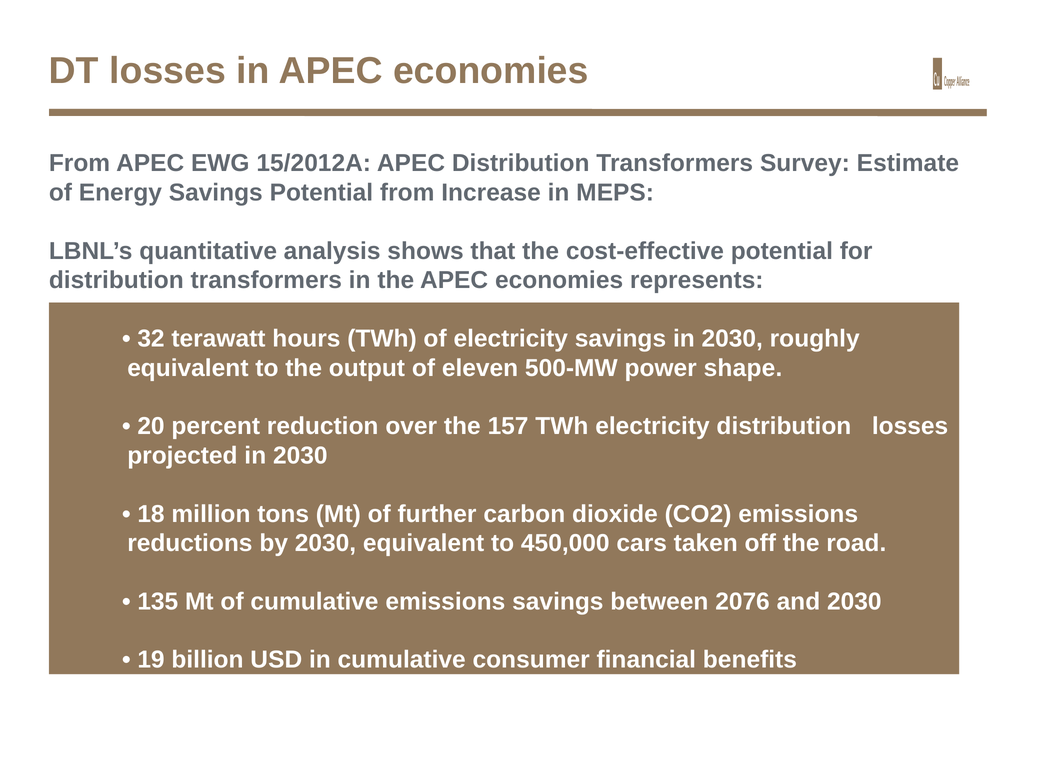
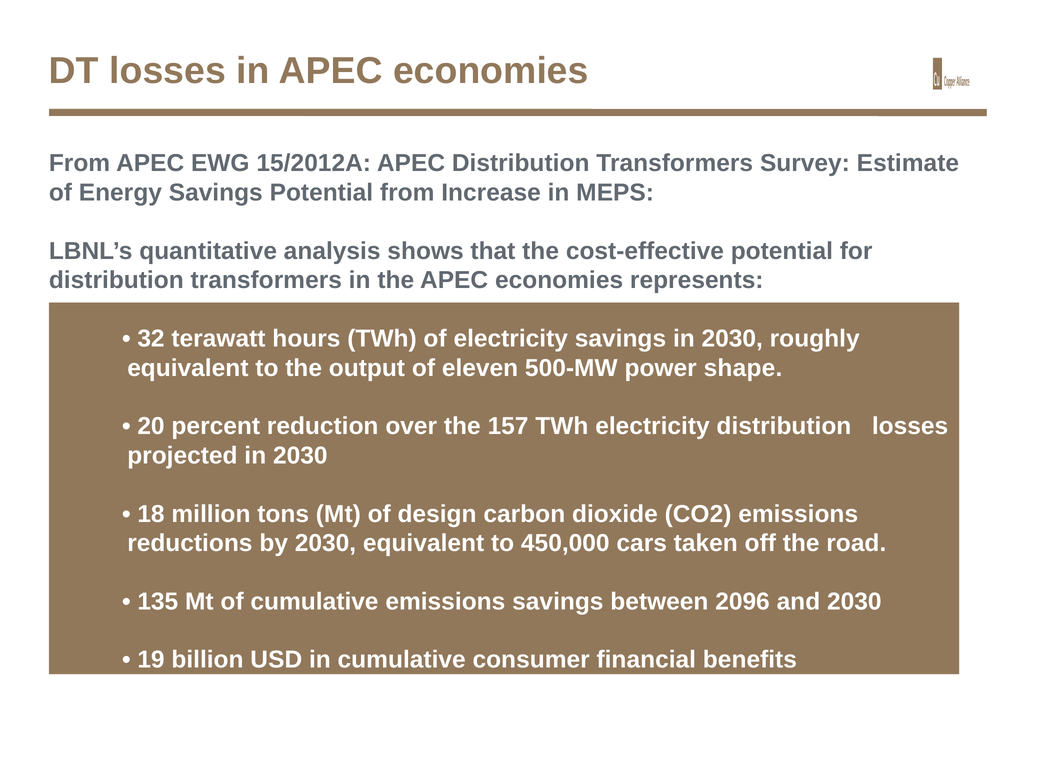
further: further -> design
2076: 2076 -> 2096
